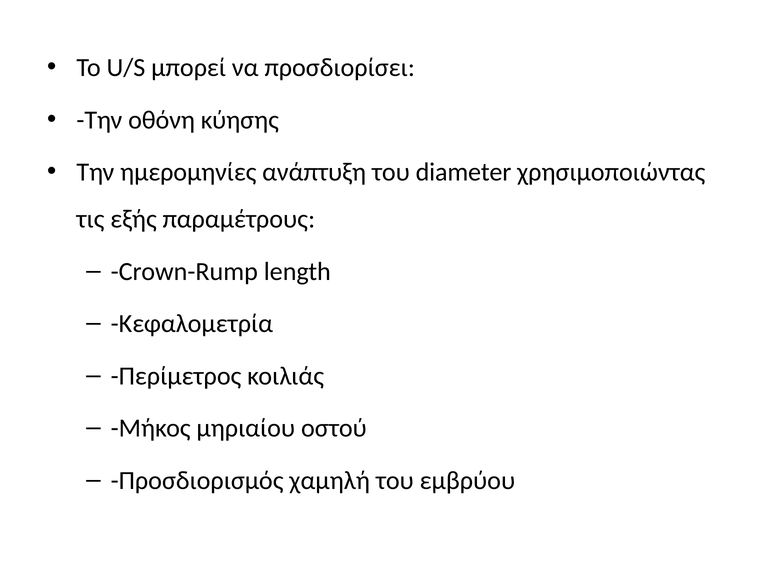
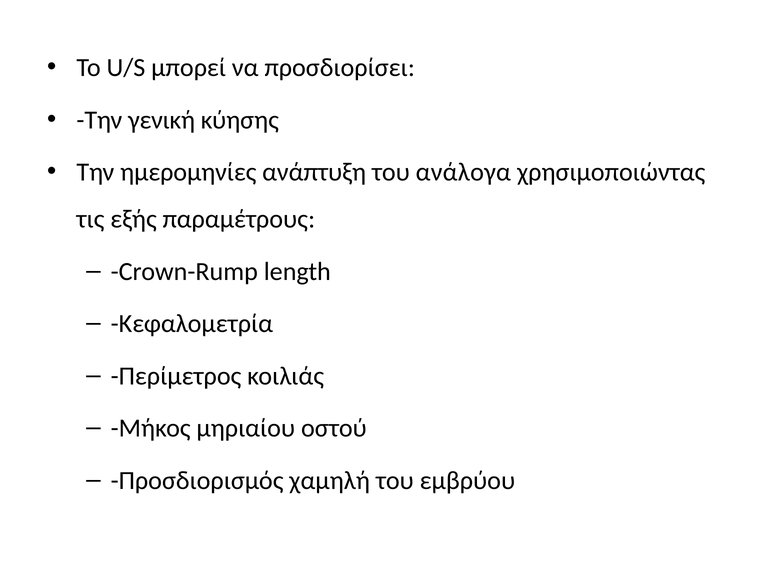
οθόνη: οθόνη -> γενική
diameter: diameter -> ανάλογα
